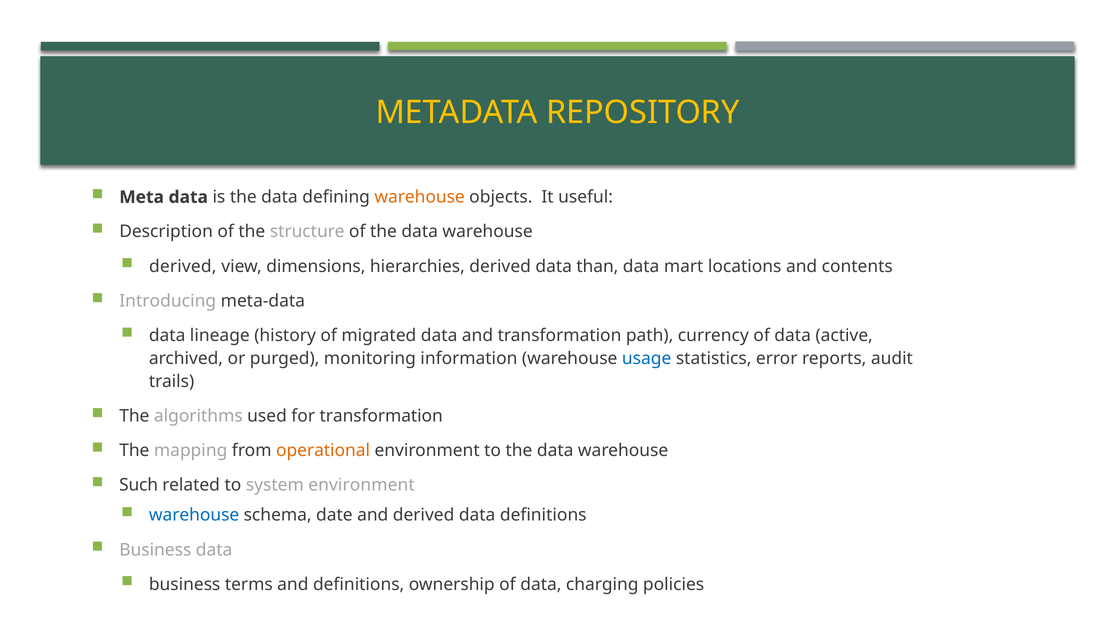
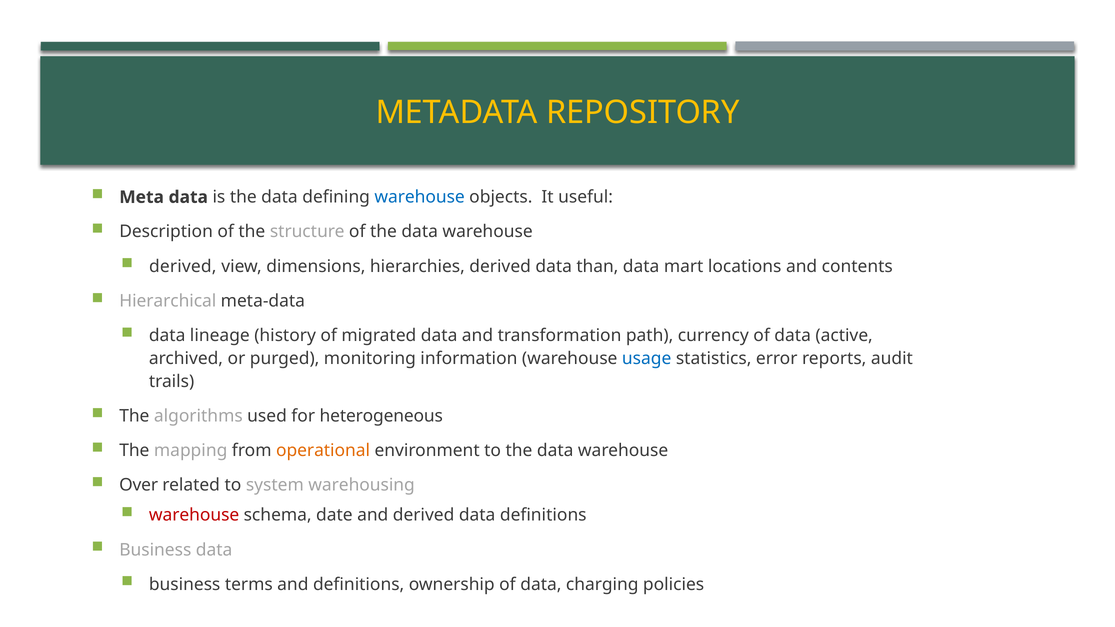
warehouse at (420, 197) colour: orange -> blue
Introducing: Introducing -> Hierarchical
for transformation: transformation -> heterogeneous
Such: Such -> Over
system environment: environment -> warehousing
warehouse at (194, 515) colour: blue -> red
